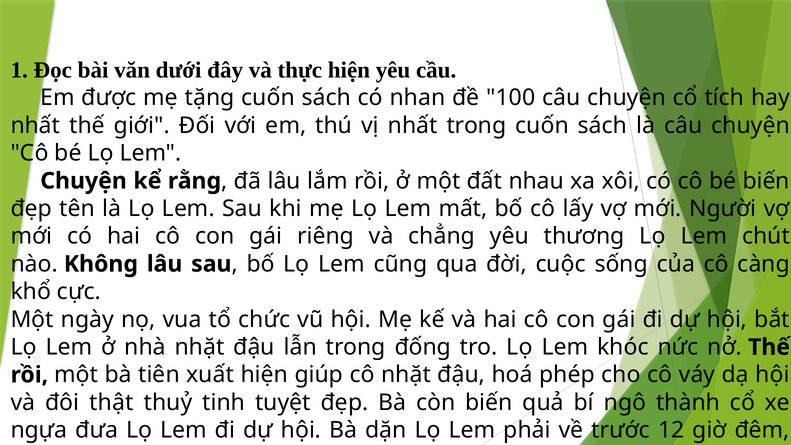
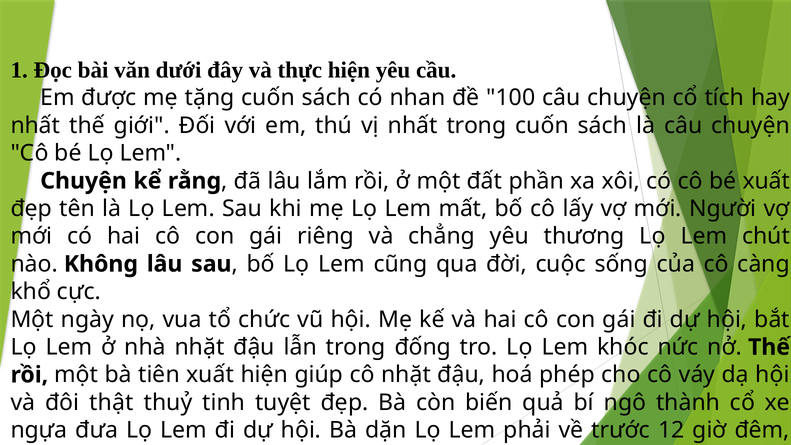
nhau: nhau -> phần
bé biến: biến -> xuất
